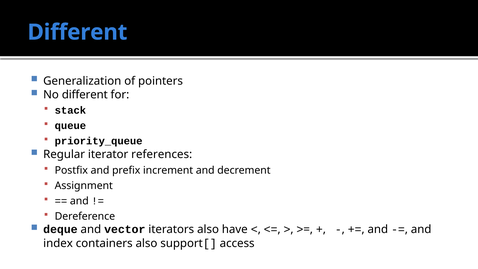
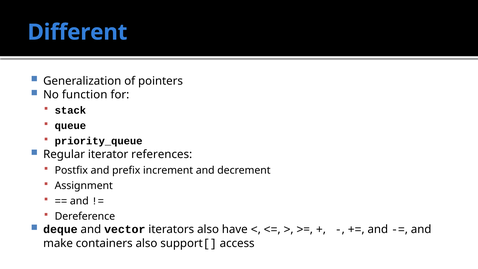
No different: different -> function
index: index -> make
